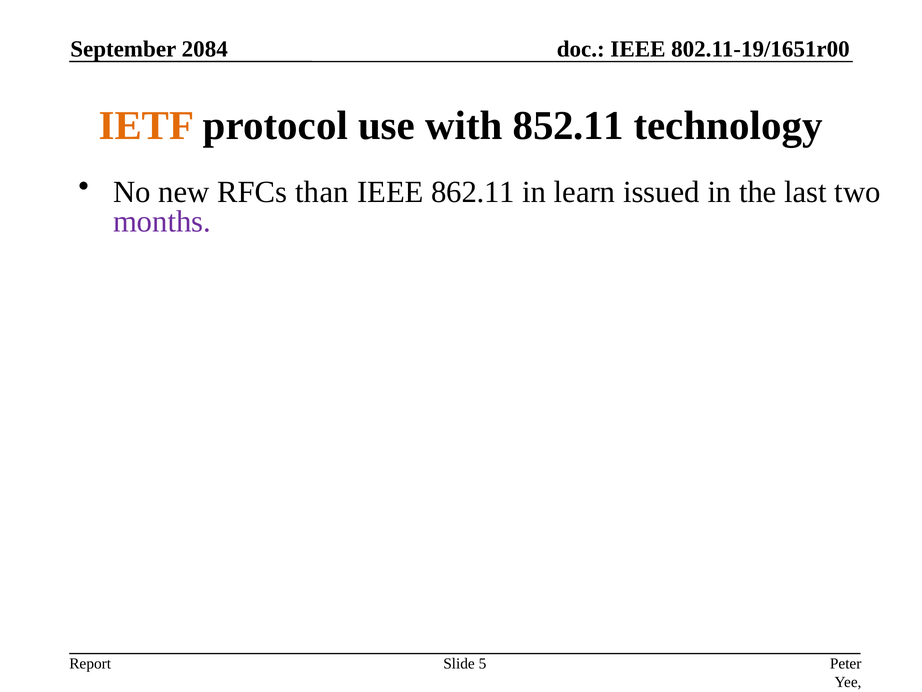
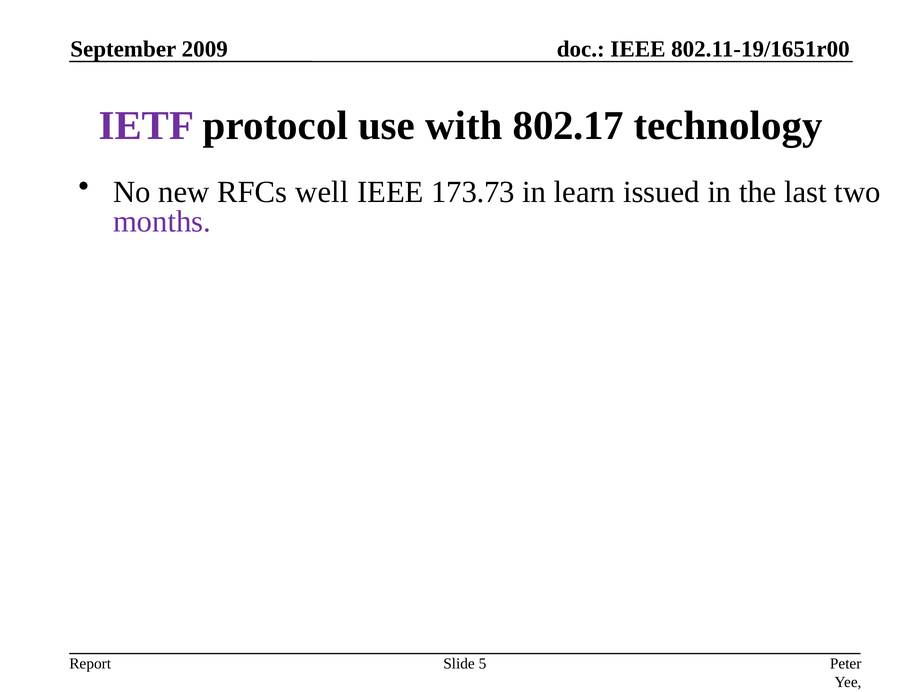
2084: 2084 -> 2009
IETF colour: orange -> purple
852.11: 852.11 -> 802.17
than: than -> well
862.11: 862.11 -> 173.73
